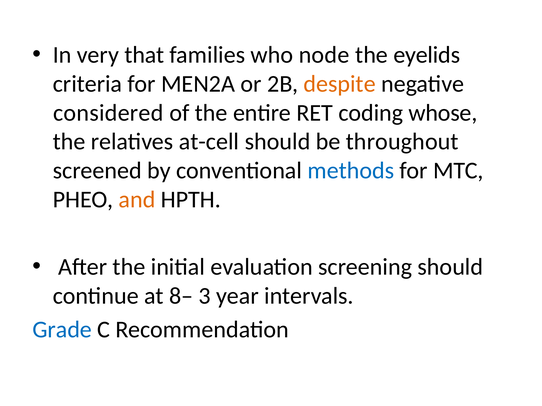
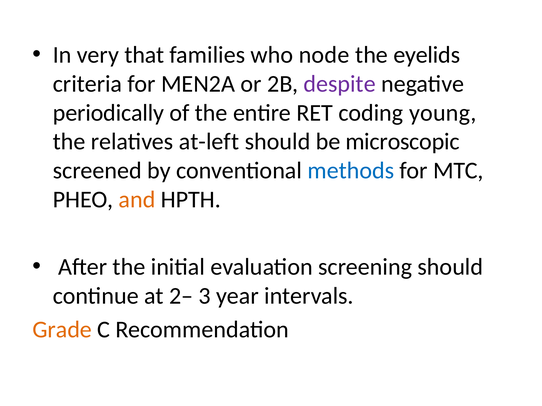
despite colour: orange -> purple
considered: considered -> periodically
whose: whose -> young
at-cell: at-cell -> at-left
throughout: throughout -> microscopic
8–: 8– -> 2–
Grade colour: blue -> orange
